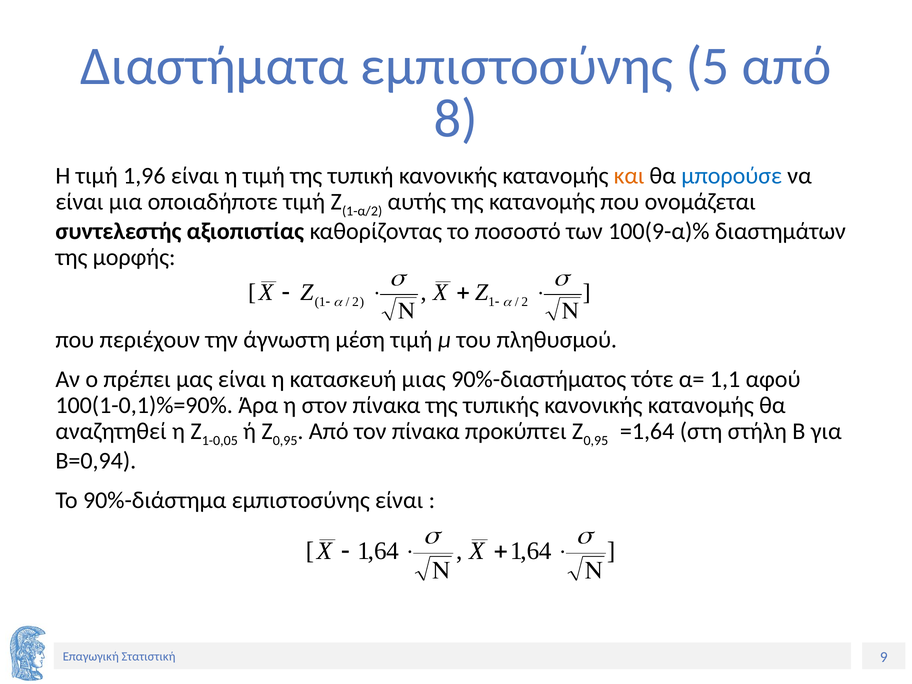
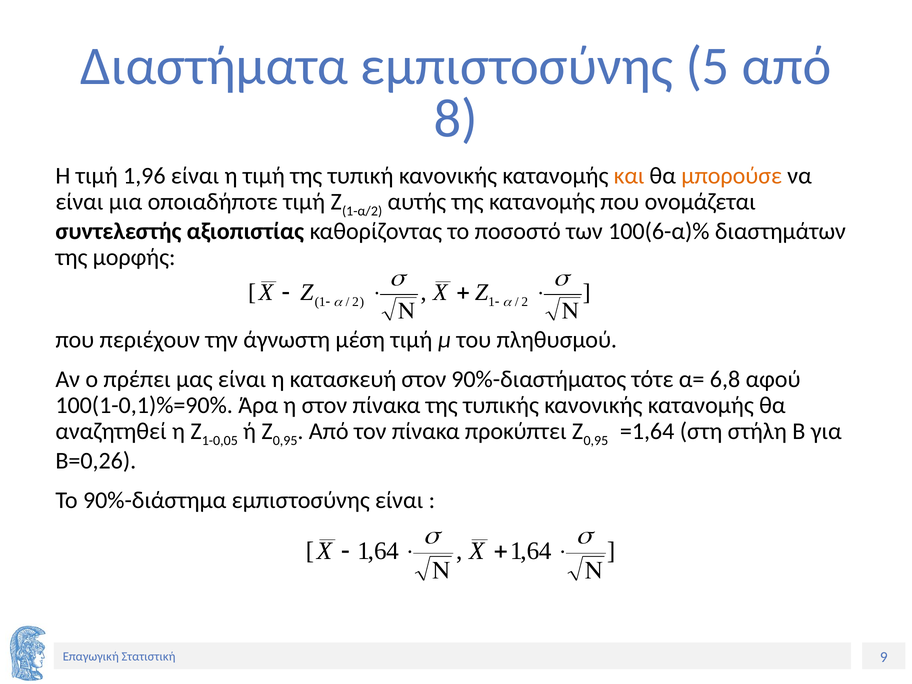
μπορούσε colour: blue -> orange
100(9-α)%: 100(9-α)% -> 100(6-α)%
κατασκευή μιας: μιας -> στον
1,1: 1,1 -> 6,8
Β=0,94: Β=0,94 -> Β=0,26
